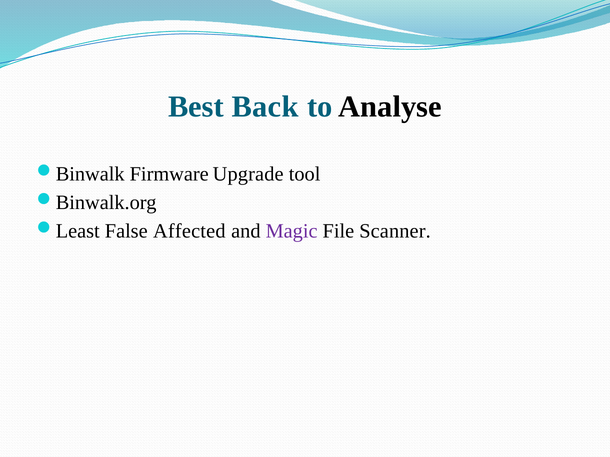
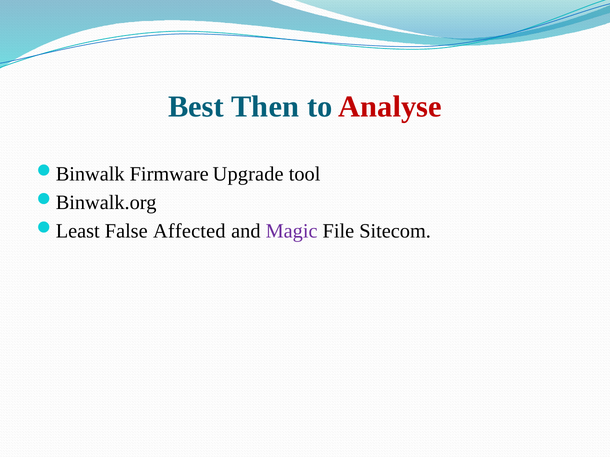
Back: Back -> Then
Analyse colour: black -> red
Scanner: Scanner -> Sitecom
